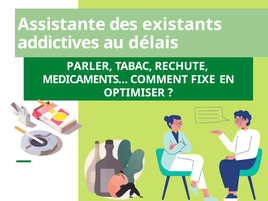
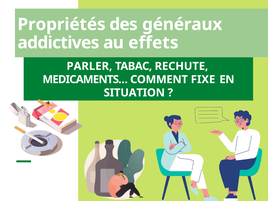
Assistante: Assistante -> Propriétés
existants: existants -> généraux
délais: délais -> effets
OPTIMISER: OPTIMISER -> SITUATION
